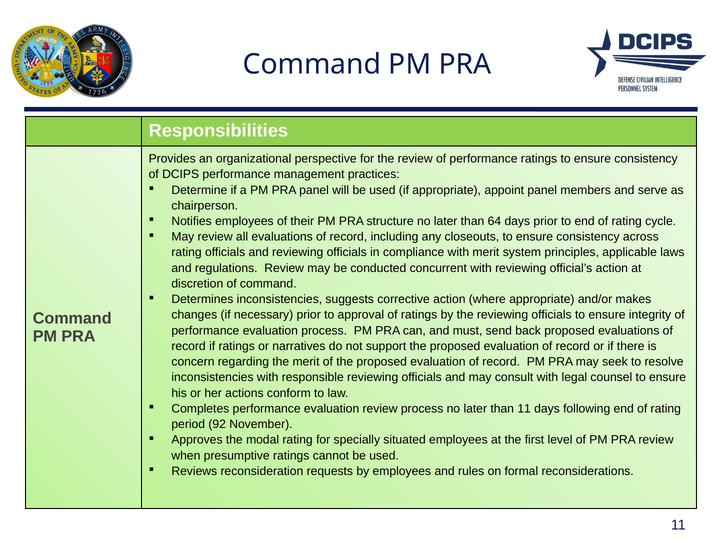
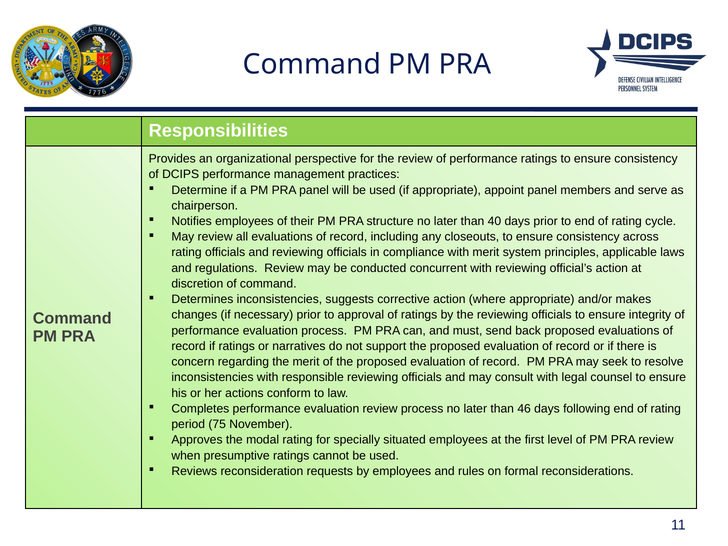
64: 64 -> 40
than 11: 11 -> 46
92: 92 -> 75
